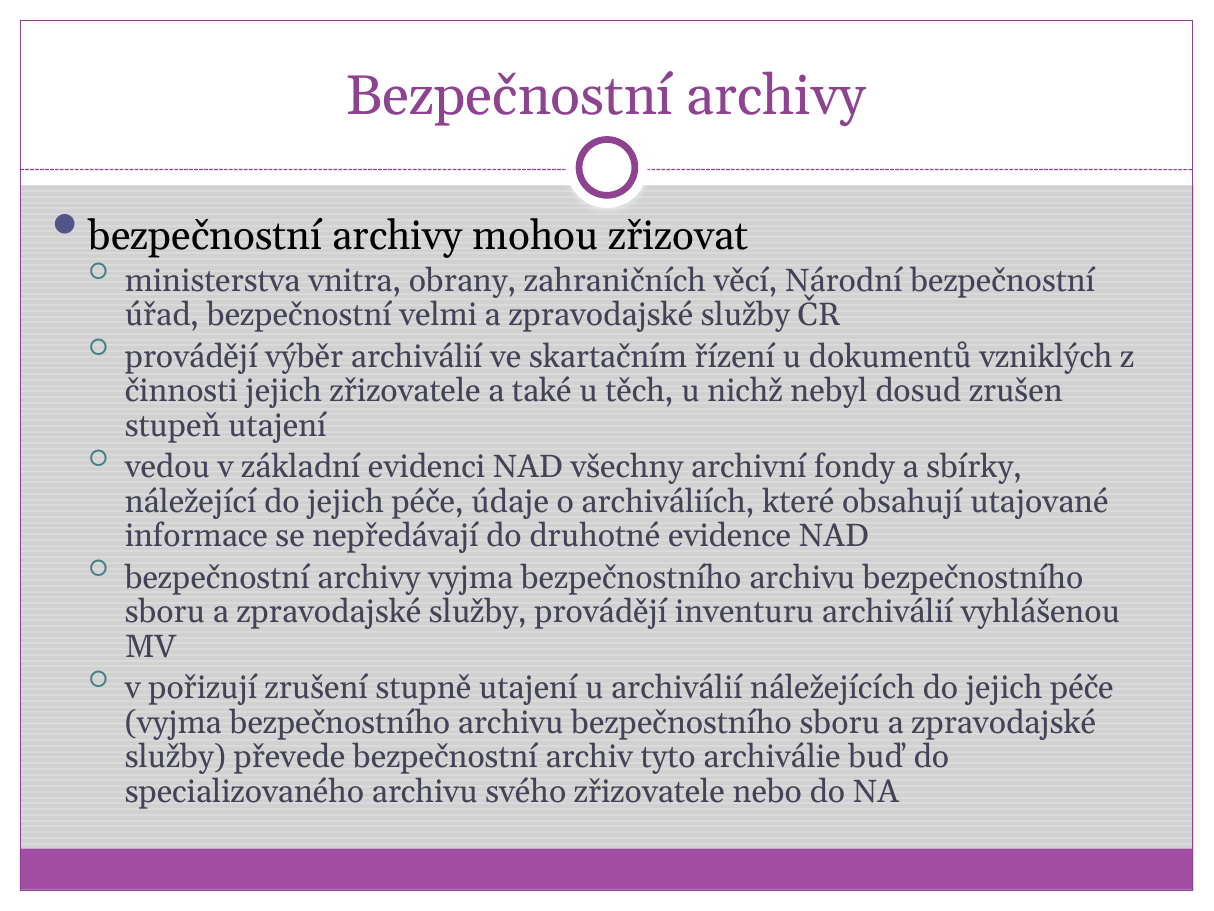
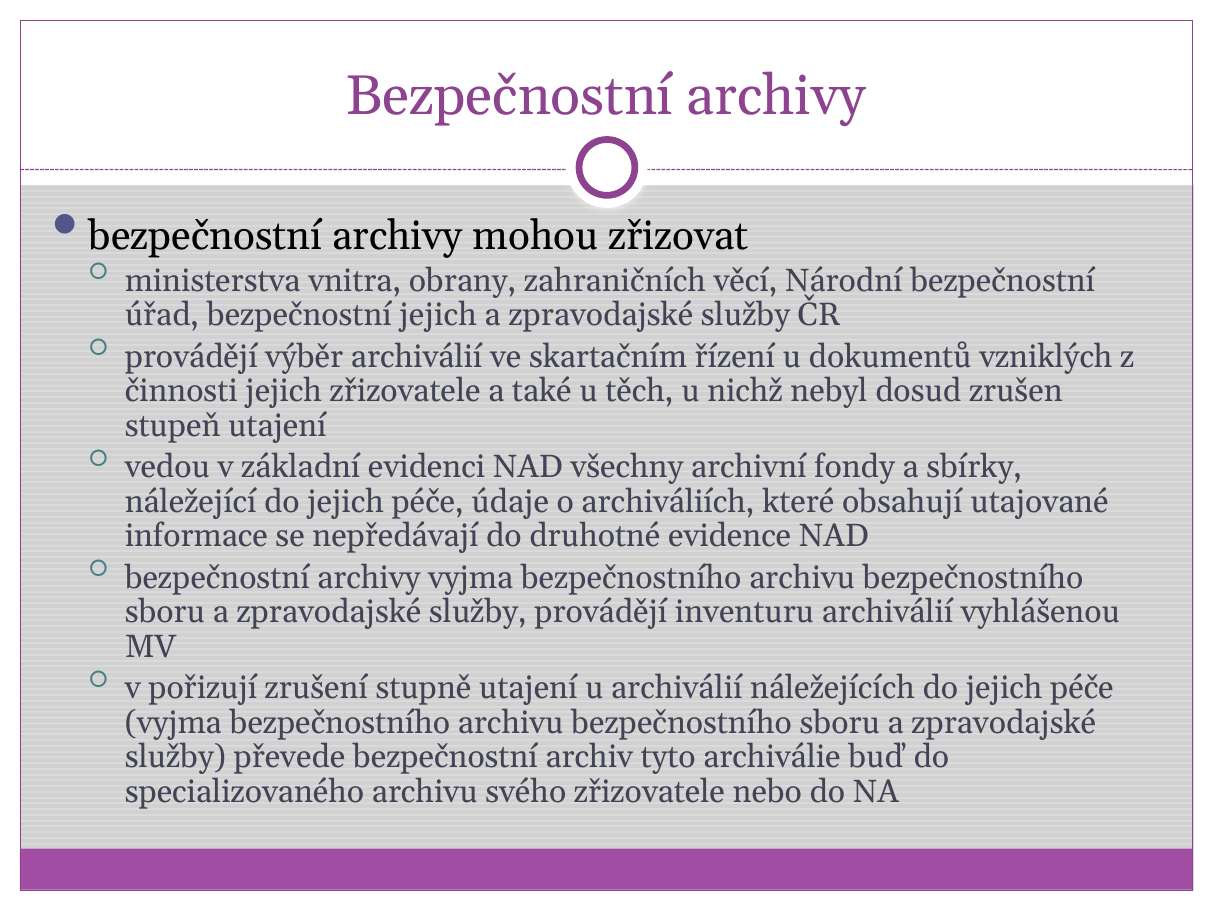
bezpečnostní velmi: velmi -> jejich
